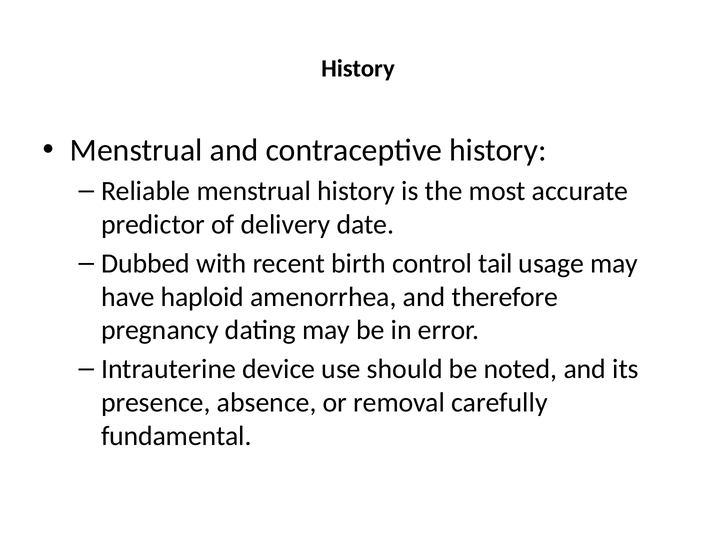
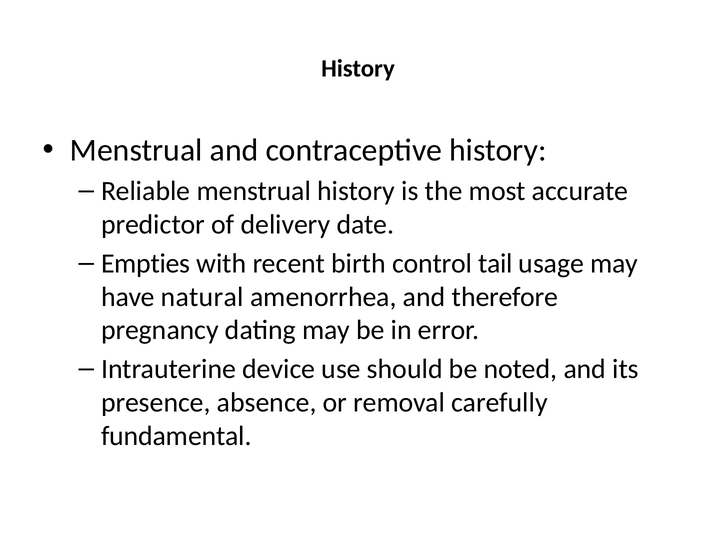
Dubbed: Dubbed -> Empties
haploid: haploid -> natural
